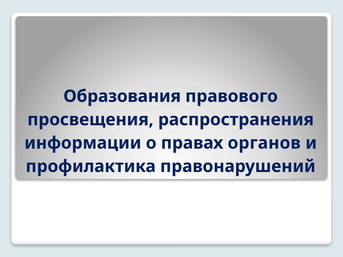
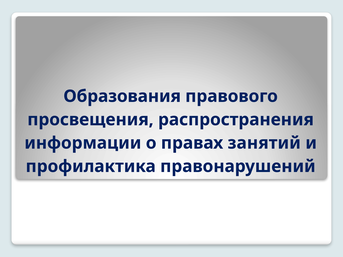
органов: органов -> занятий
